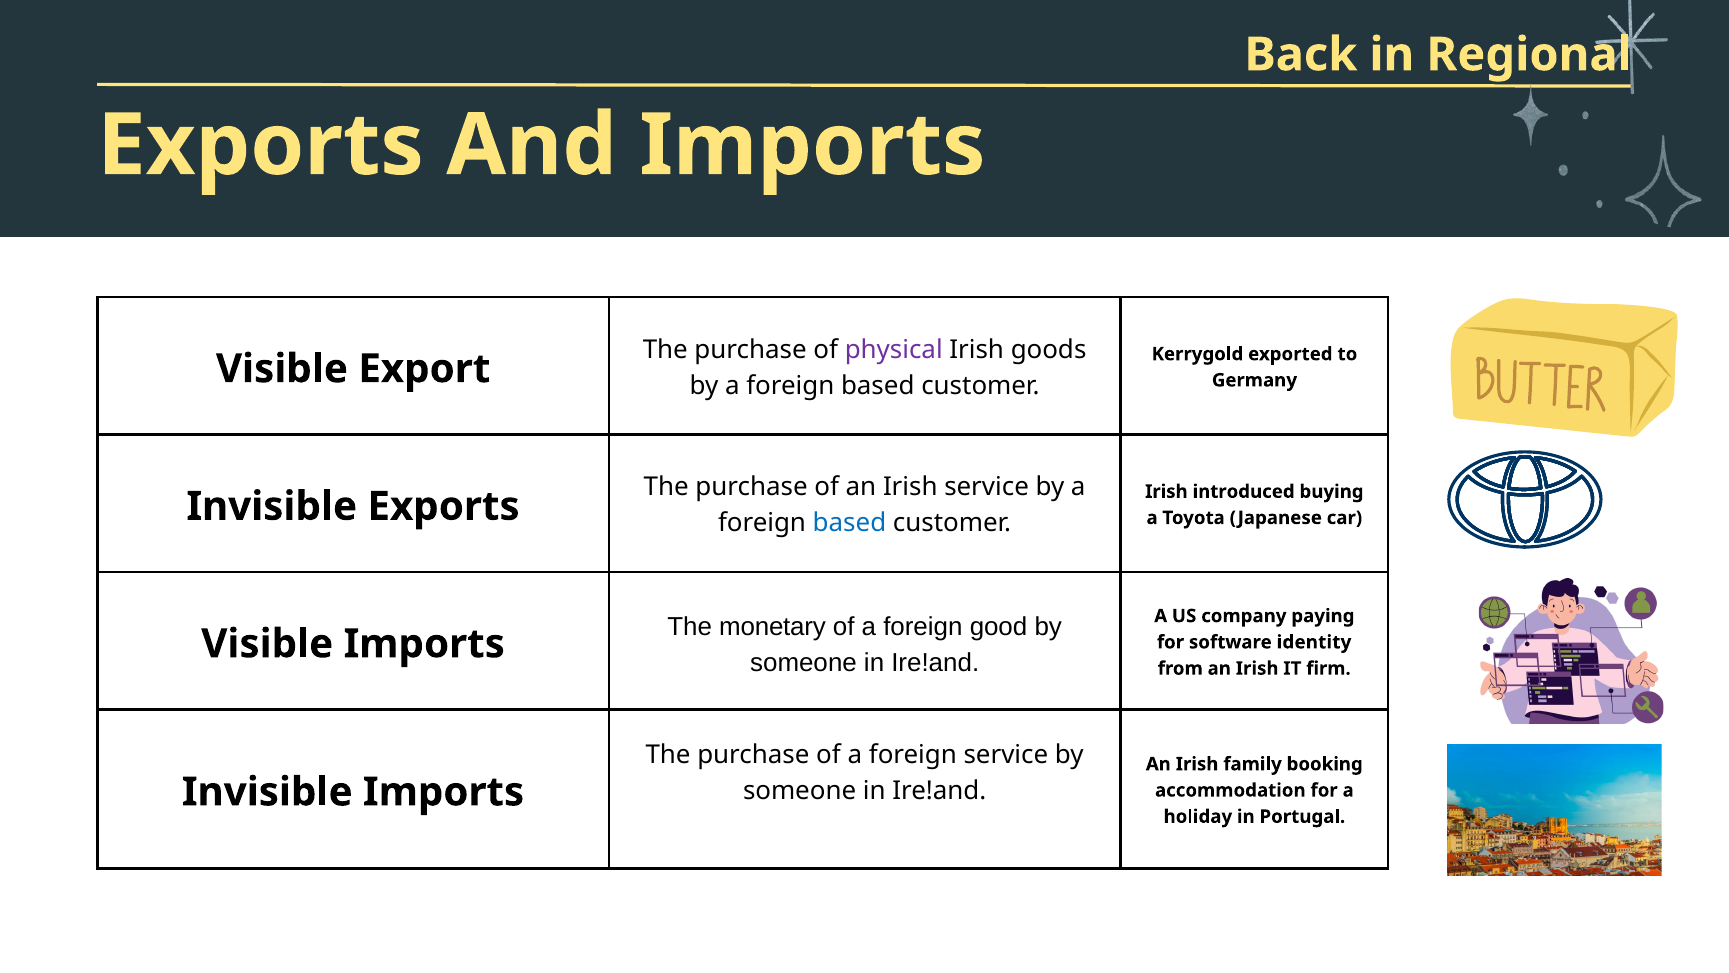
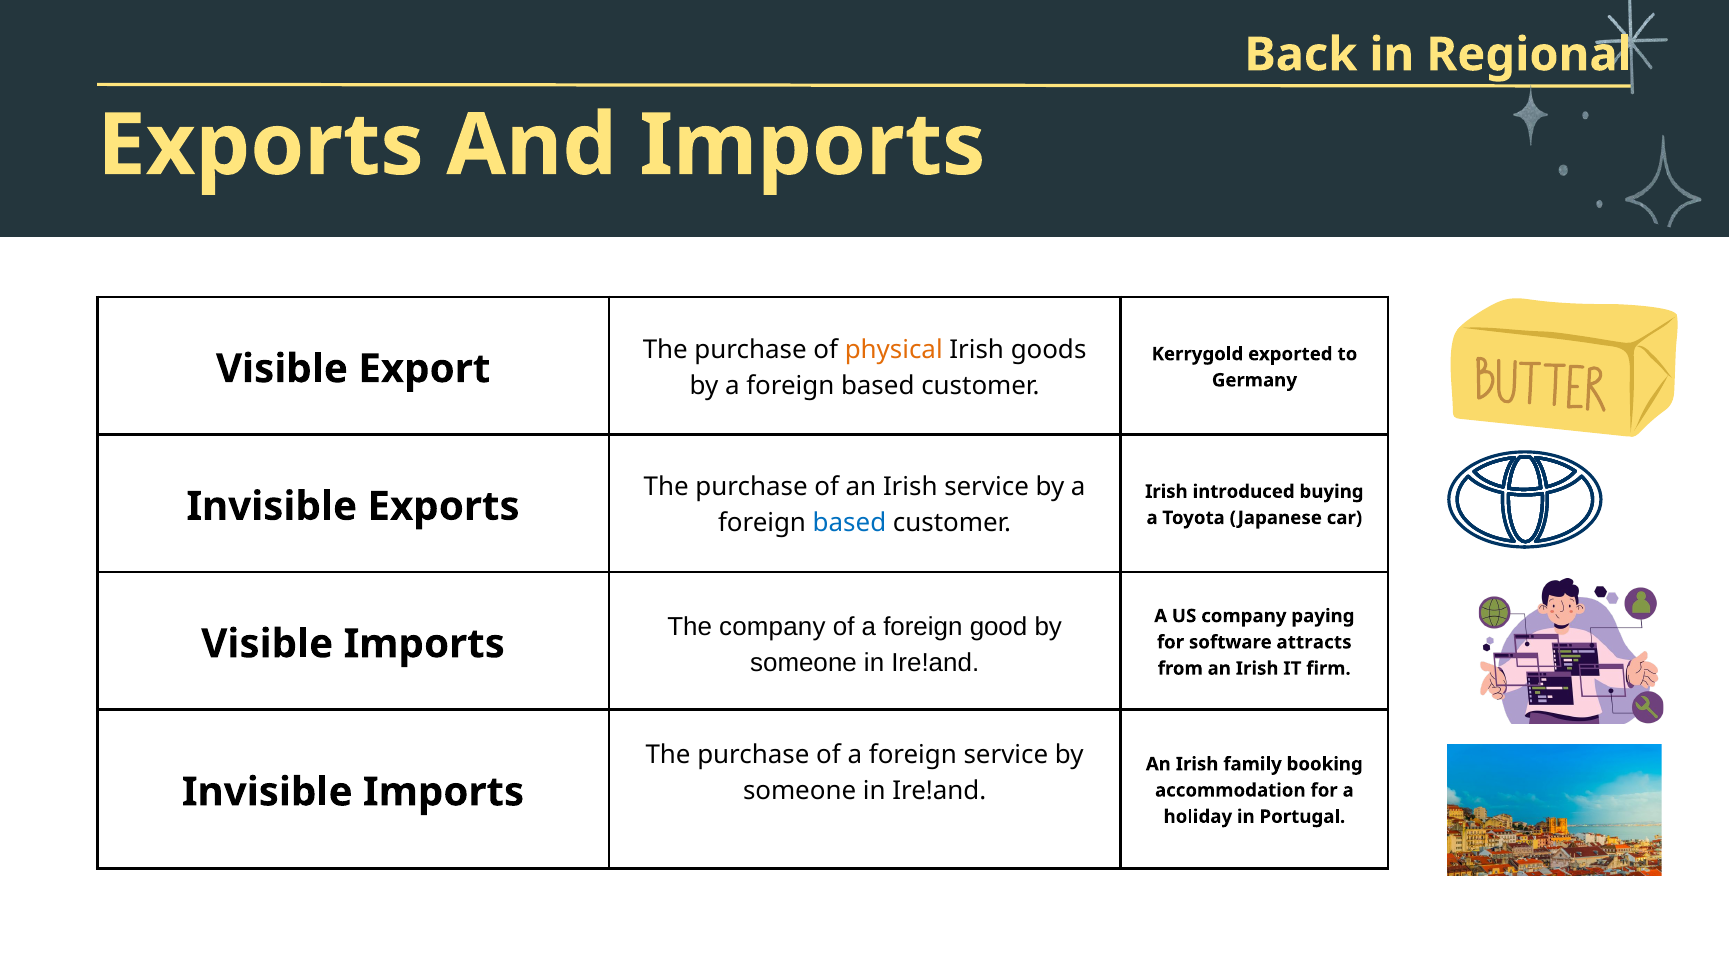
physical colour: purple -> orange
The monetary: monetary -> company
identity: identity -> attracts
